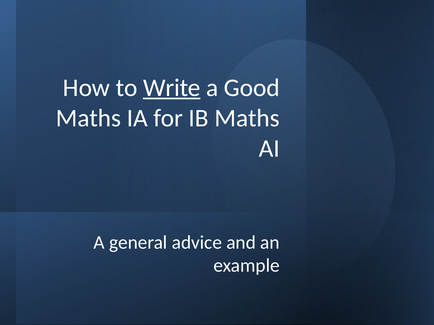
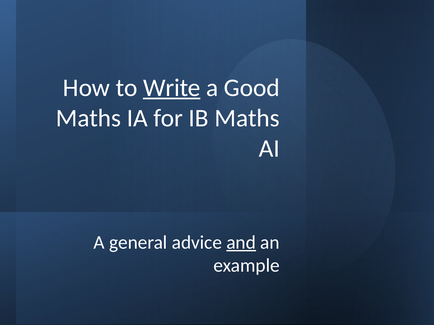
and underline: none -> present
